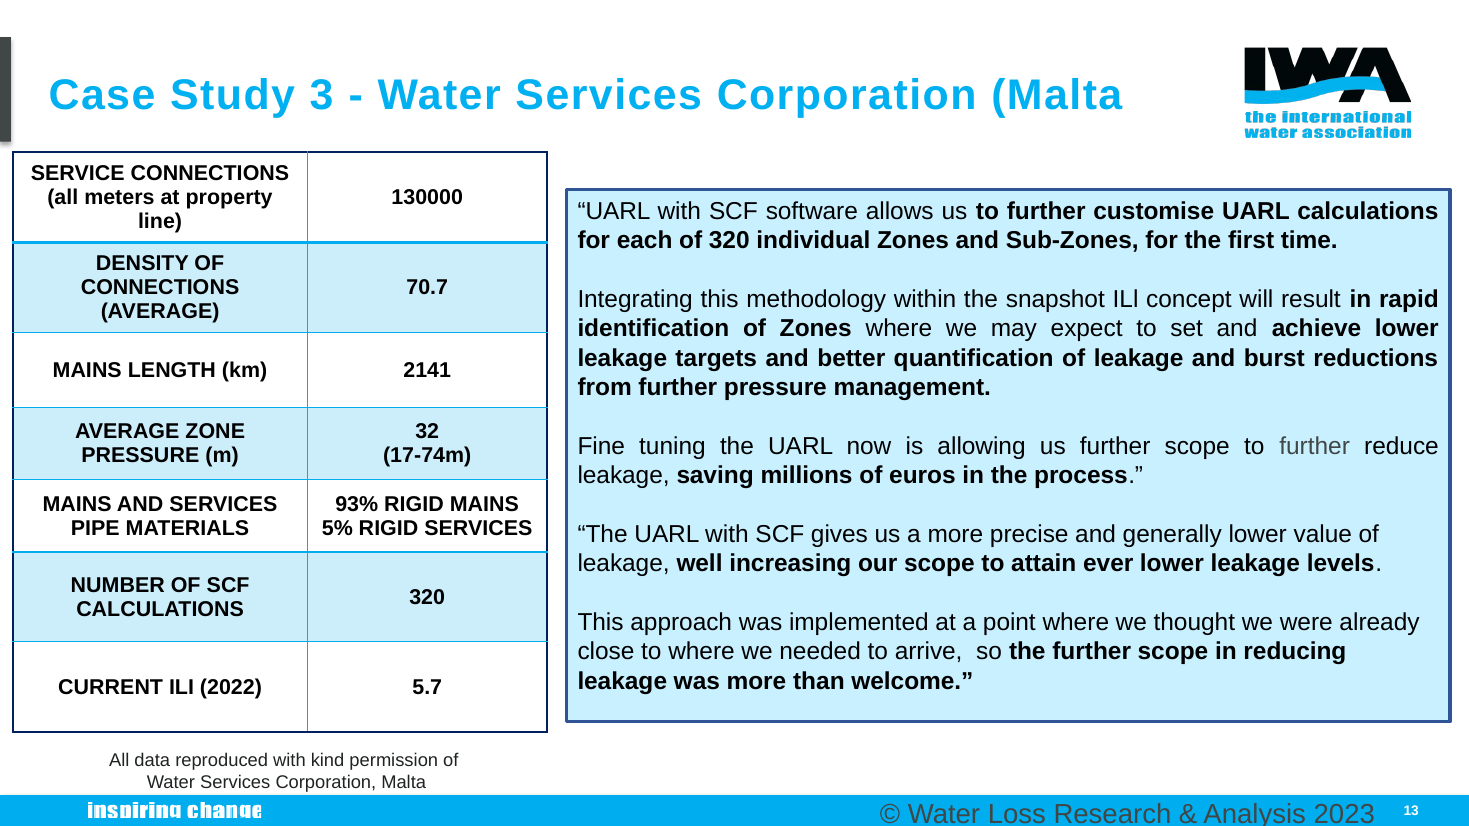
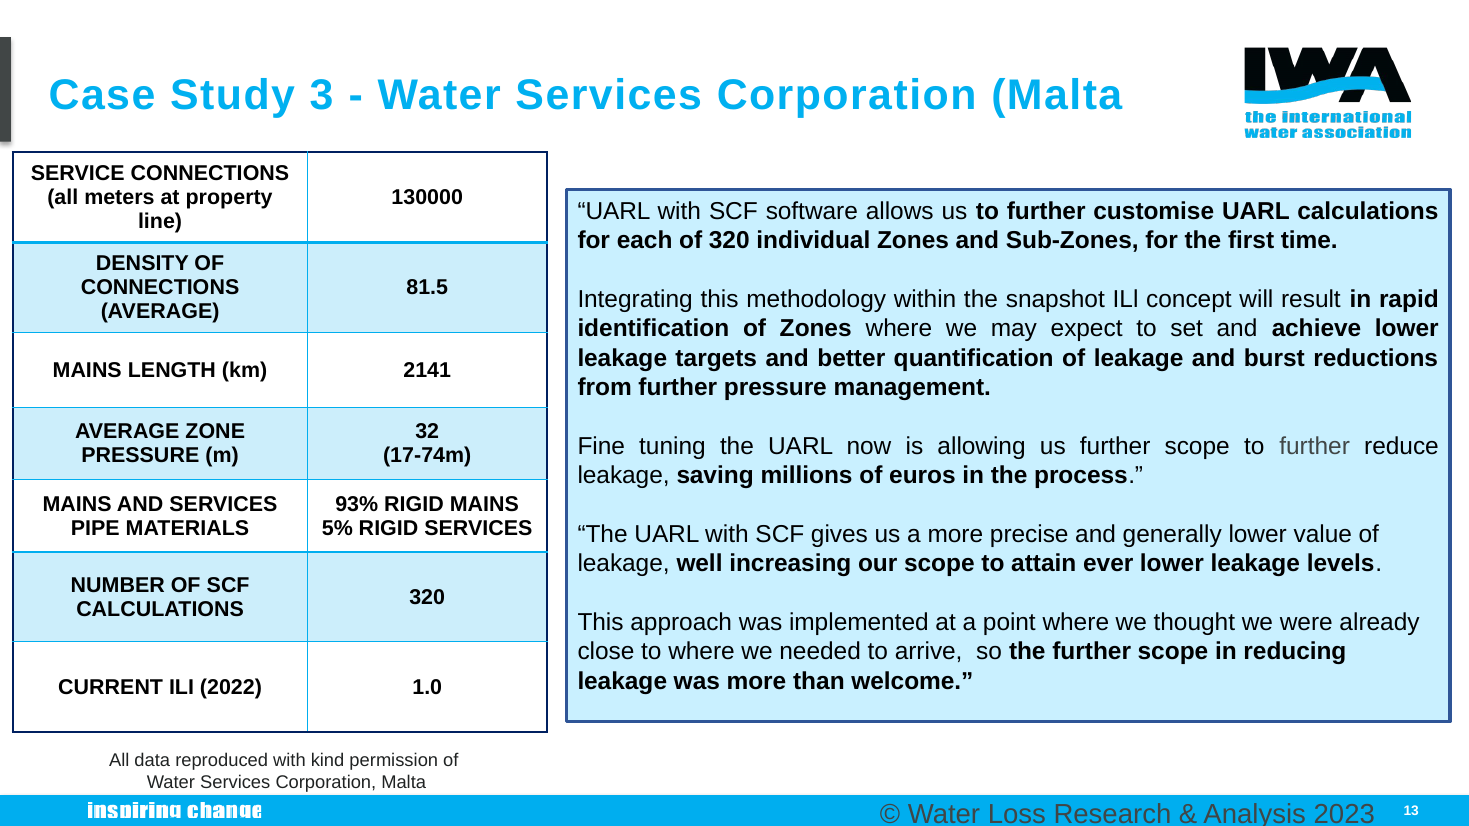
70.7: 70.7 -> 81.5
5.7: 5.7 -> 1.0
